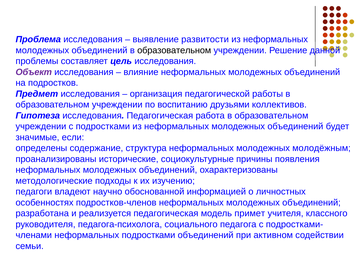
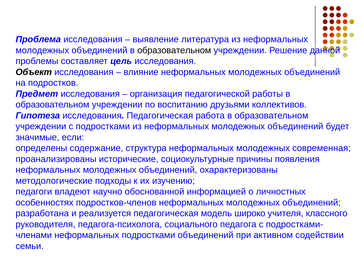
развитости: развитости -> литература
Объект colour: purple -> black
молодёжным: молодёжным -> современная
примет: примет -> широко
